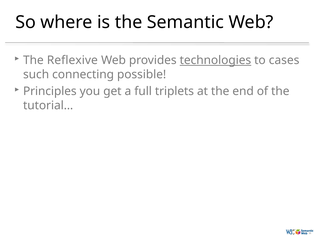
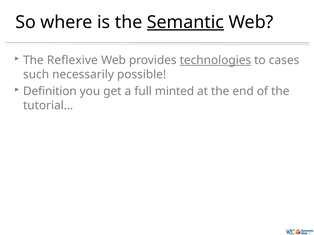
Semantic underline: none -> present
connecting: connecting -> necessarily
Principles: Principles -> Definition
triplets: triplets -> minted
